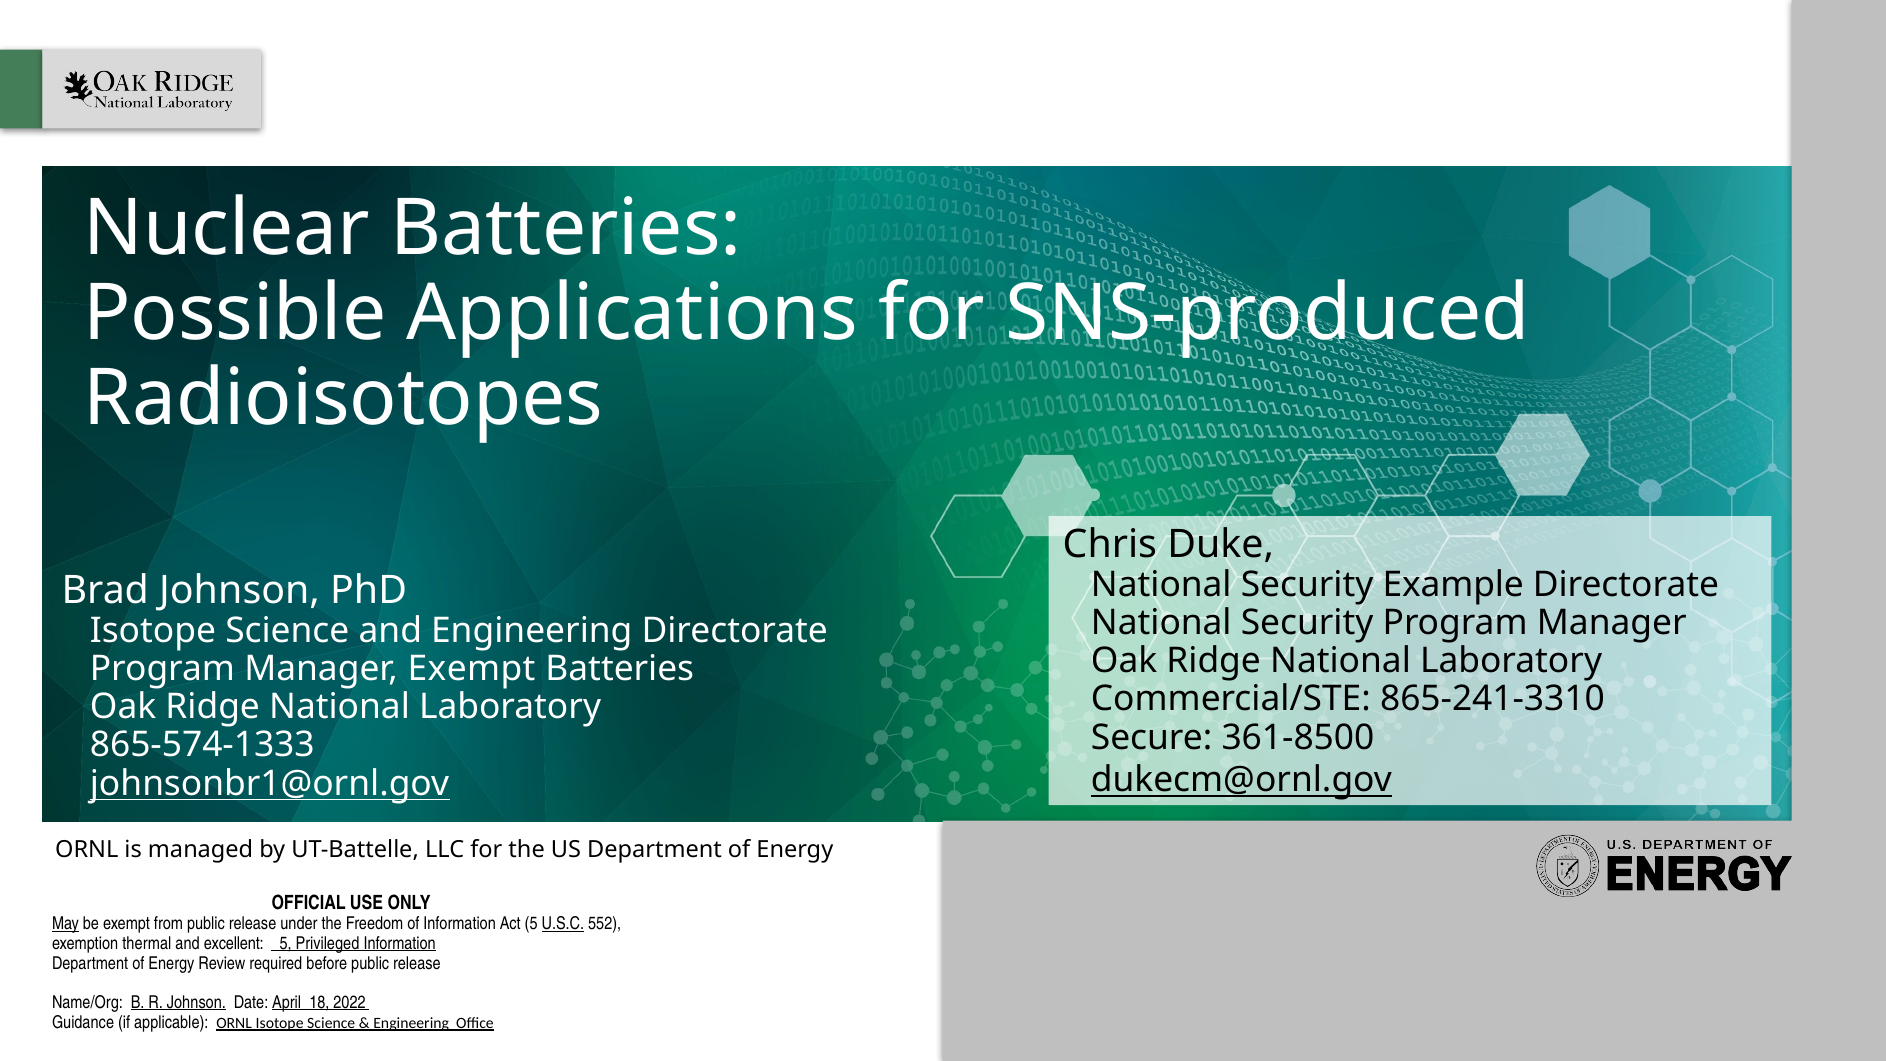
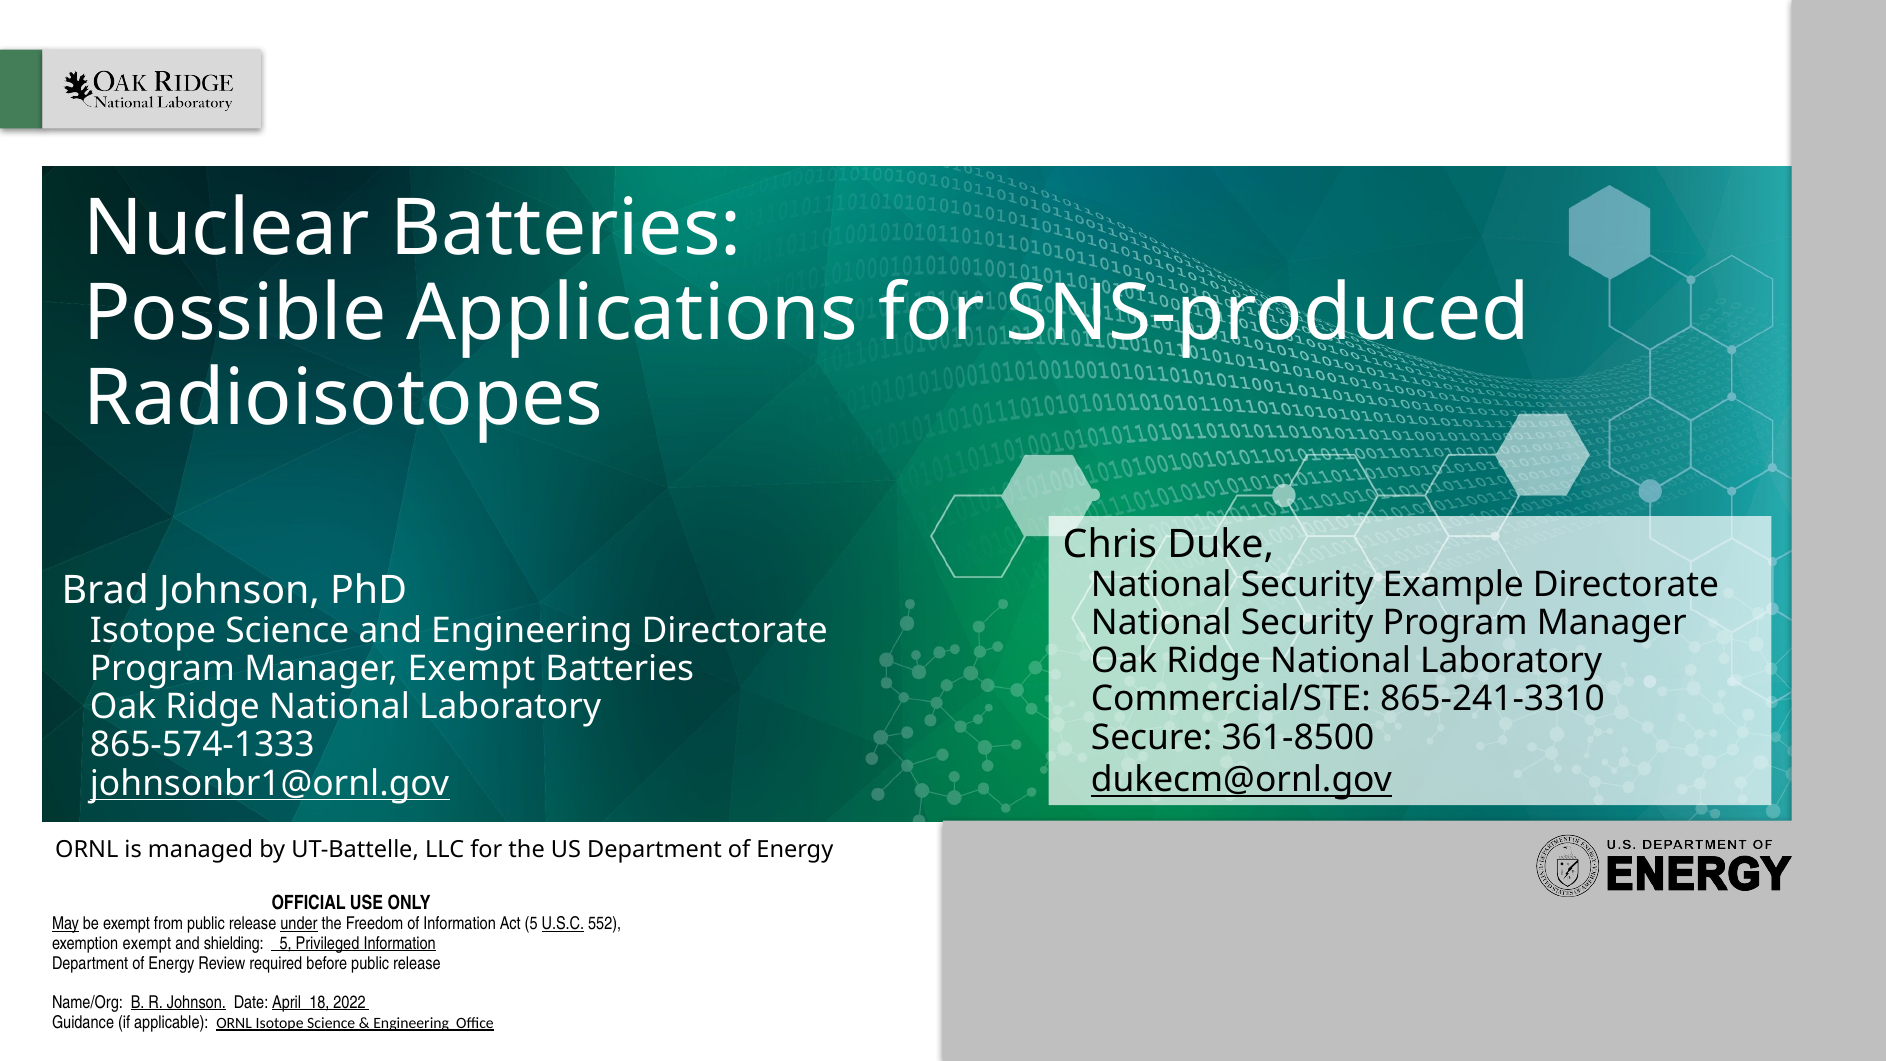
under underline: none -> present
exemption thermal: thermal -> exempt
excellent: excellent -> shielding
